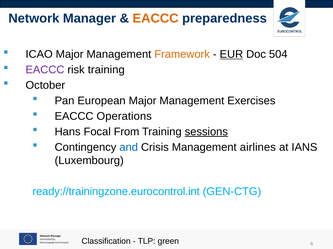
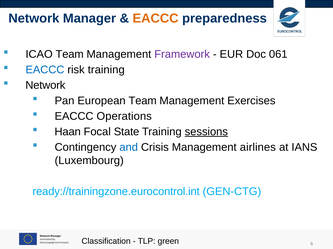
ICAO Major: Major -> Team
Framework colour: orange -> purple
EUR underline: present -> none
504: 504 -> 061
EACCC at (45, 70) colour: purple -> blue
October at (45, 85): October -> Network
European Major: Major -> Team
Hans: Hans -> Haan
From: From -> State
